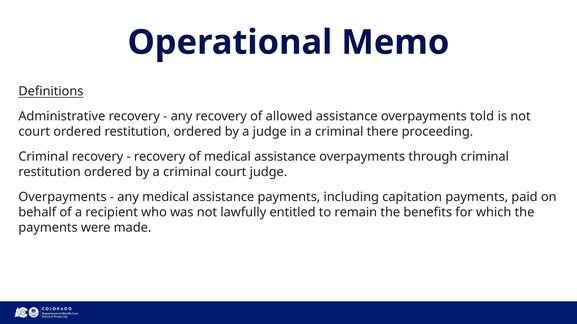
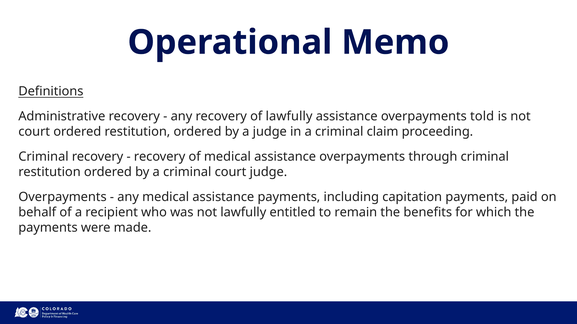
of allowed: allowed -> lawfully
there: there -> claim
